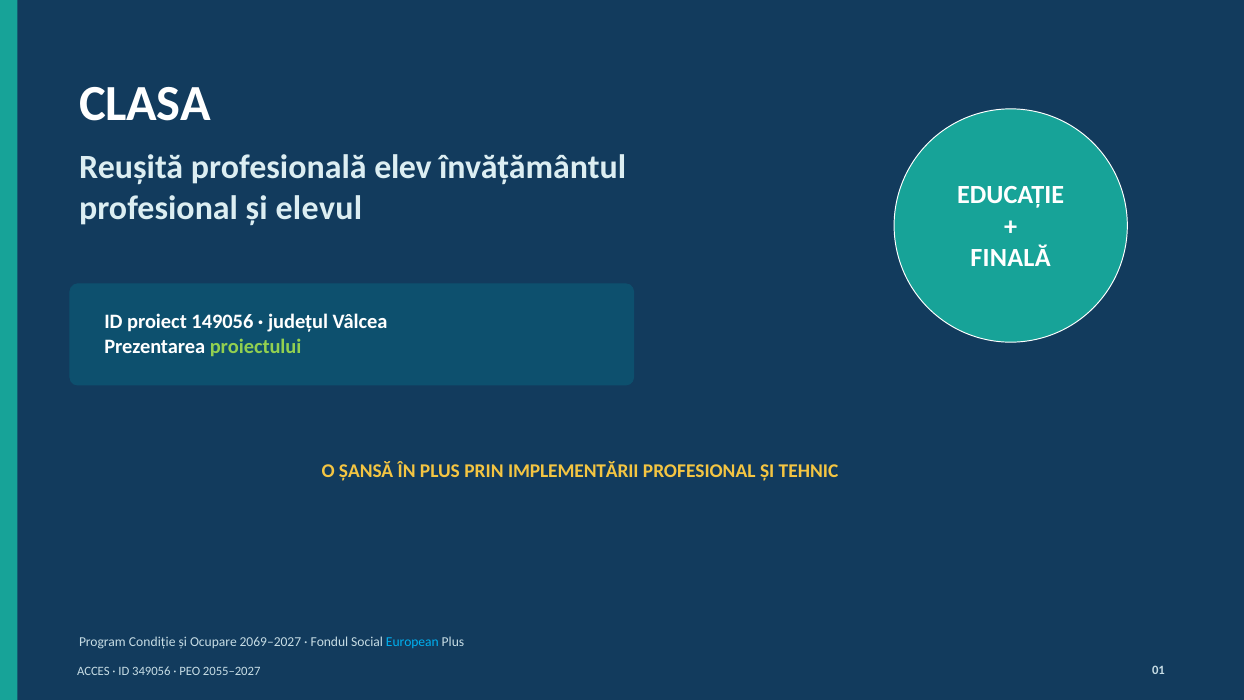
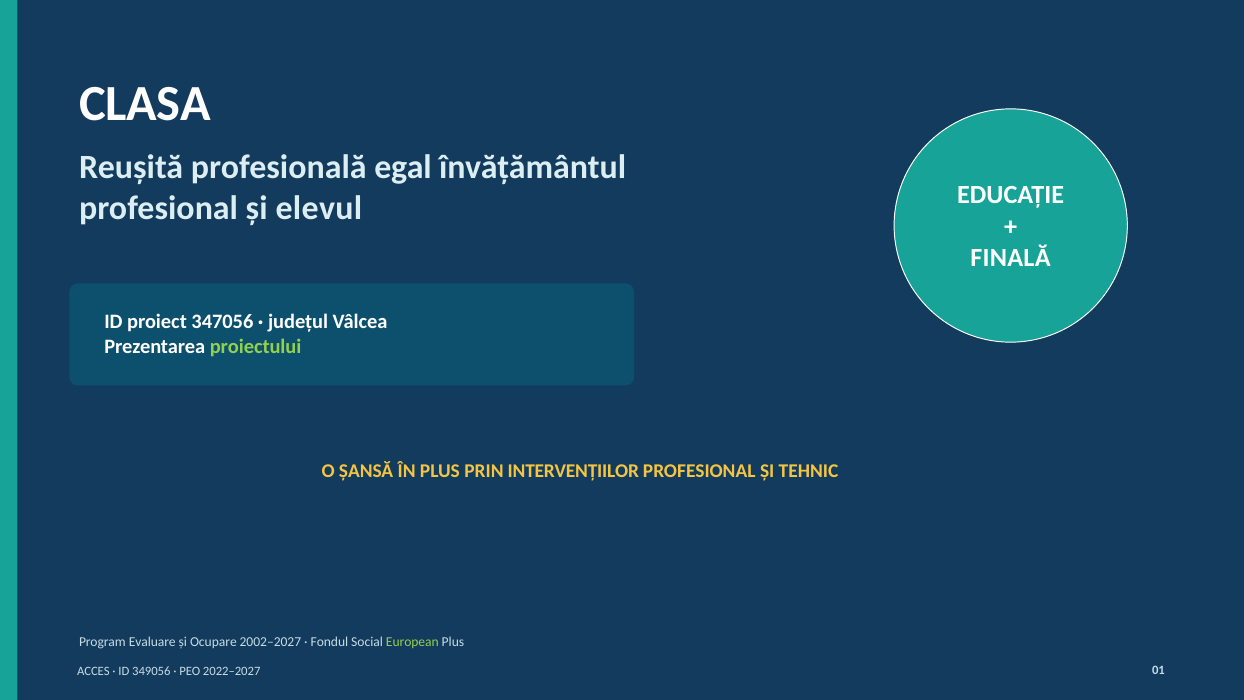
elev: elev -> egal
149056: 149056 -> 347056
IMPLEMENTĂRII: IMPLEMENTĂRII -> INTERVENȚIILOR
Condiție: Condiție -> Evaluare
2069–2027: 2069–2027 -> 2002–2027
European colour: light blue -> light green
2055–2027: 2055–2027 -> 2022–2027
